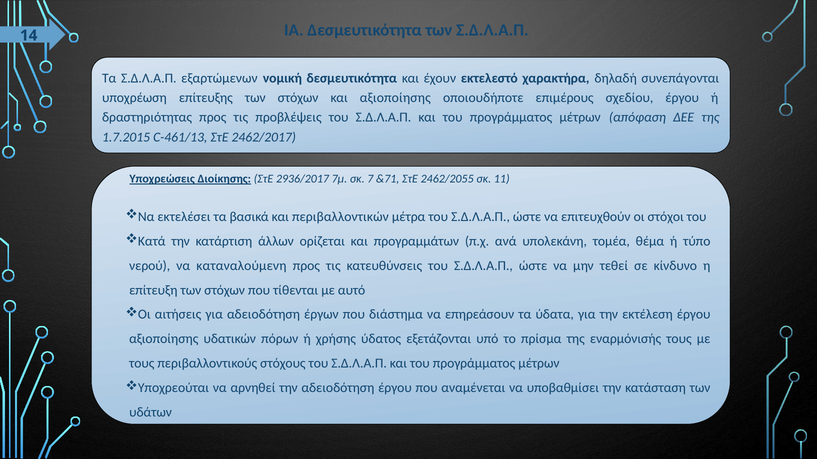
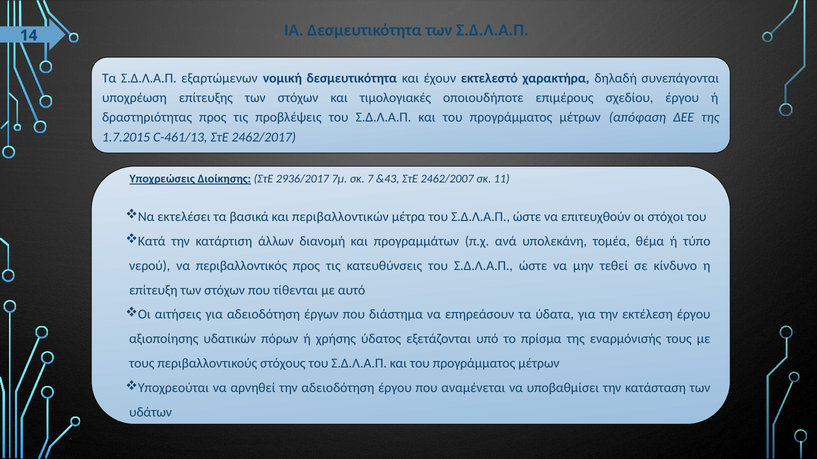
και αξιοποίησης: αξιοποίησης -> τιμολογιακές
&71: &71 -> &43
2462/2055: 2462/2055 -> 2462/2007
ορίζεται: ορίζεται -> διανομή
καταναλούμενη: καταναλούμενη -> περιβαλλοντικός
